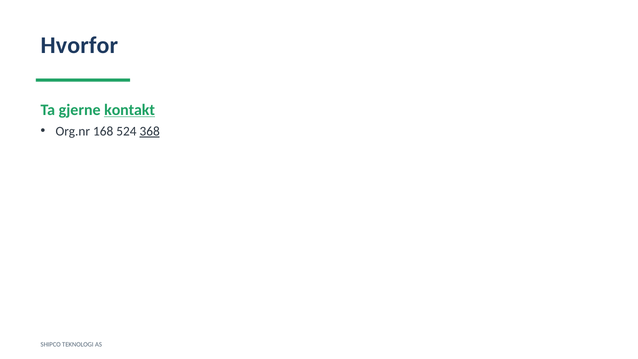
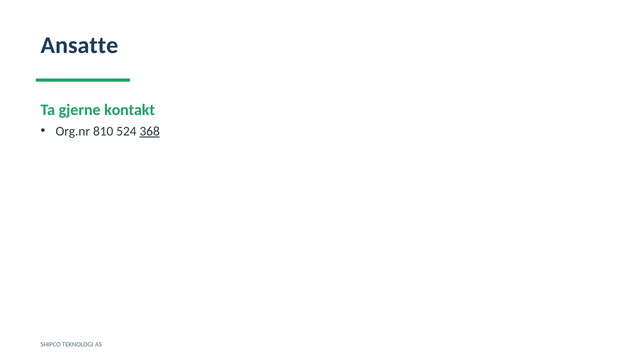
Hvorfor: Hvorfor -> Ansatte
kontakt underline: present -> none
168: 168 -> 810
